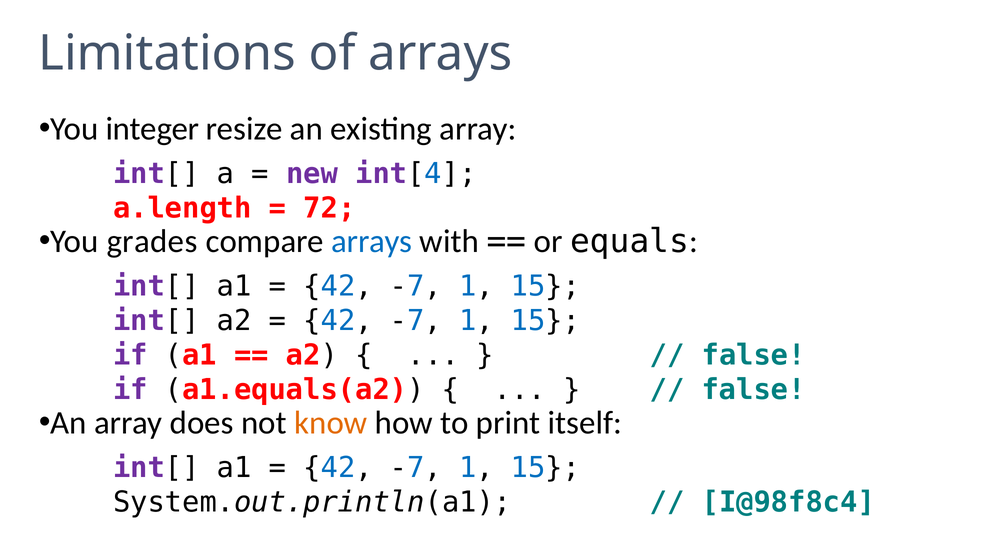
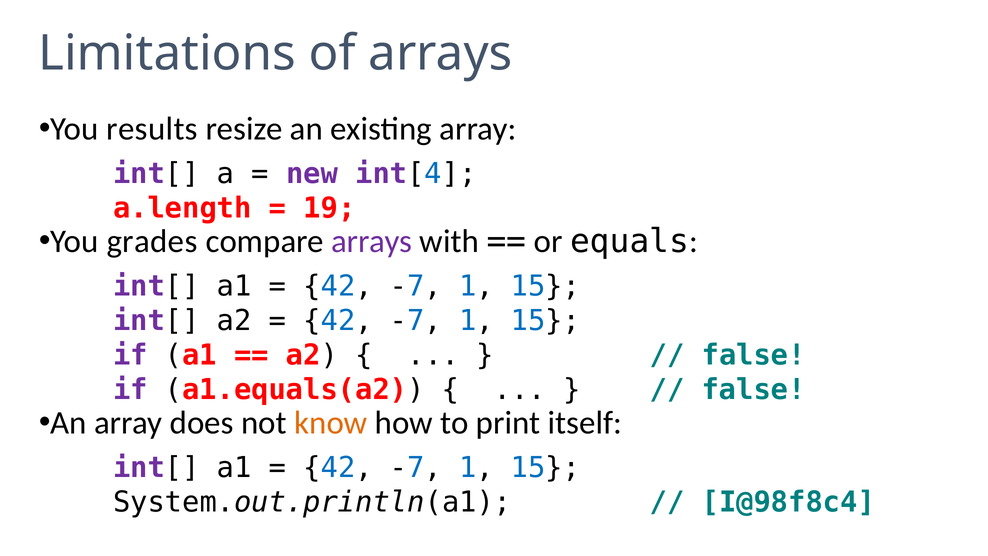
integer: integer -> results
72: 72 -> 19
arrays at (372, 241) colour: blue -> purple
